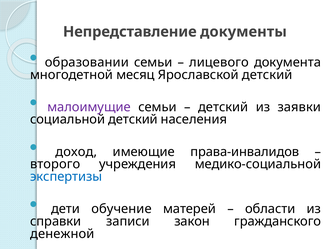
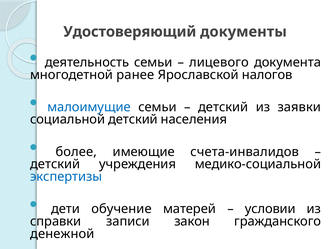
Непредставление: Непредставление -> Удостоверяющий
образовании: образовании -> деятельность
месяц: месяц -> ранее
Ярославской детский: детский -> налогов
малоимущие colour: purple -> blue
доход: доход -> более
права-инвалидов: права-инвалидов -> счета-инвалидов
второго at (55, 164): второго -> детский
области: области -> условии
